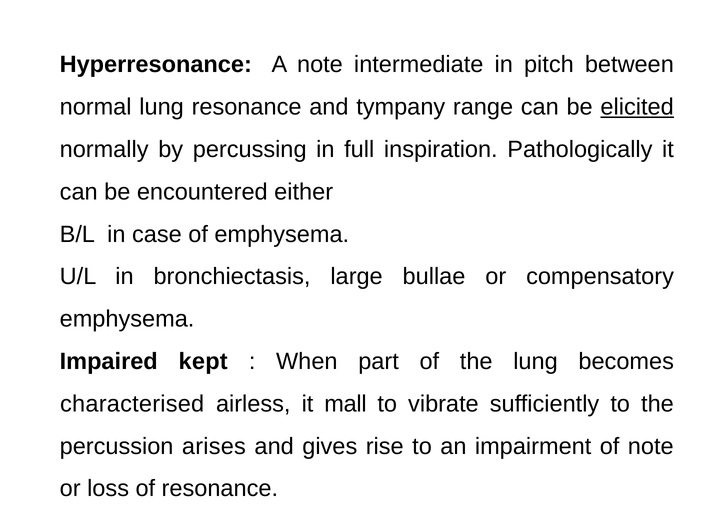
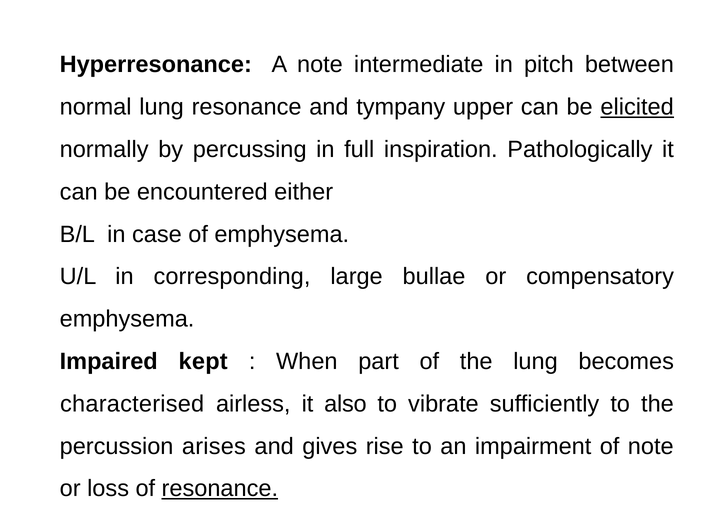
range: range -> upper
bronchiectasis: bronchiectasis -> corresponding
mall: mall -> also
resonance at (220, 488) underline: none -> present
